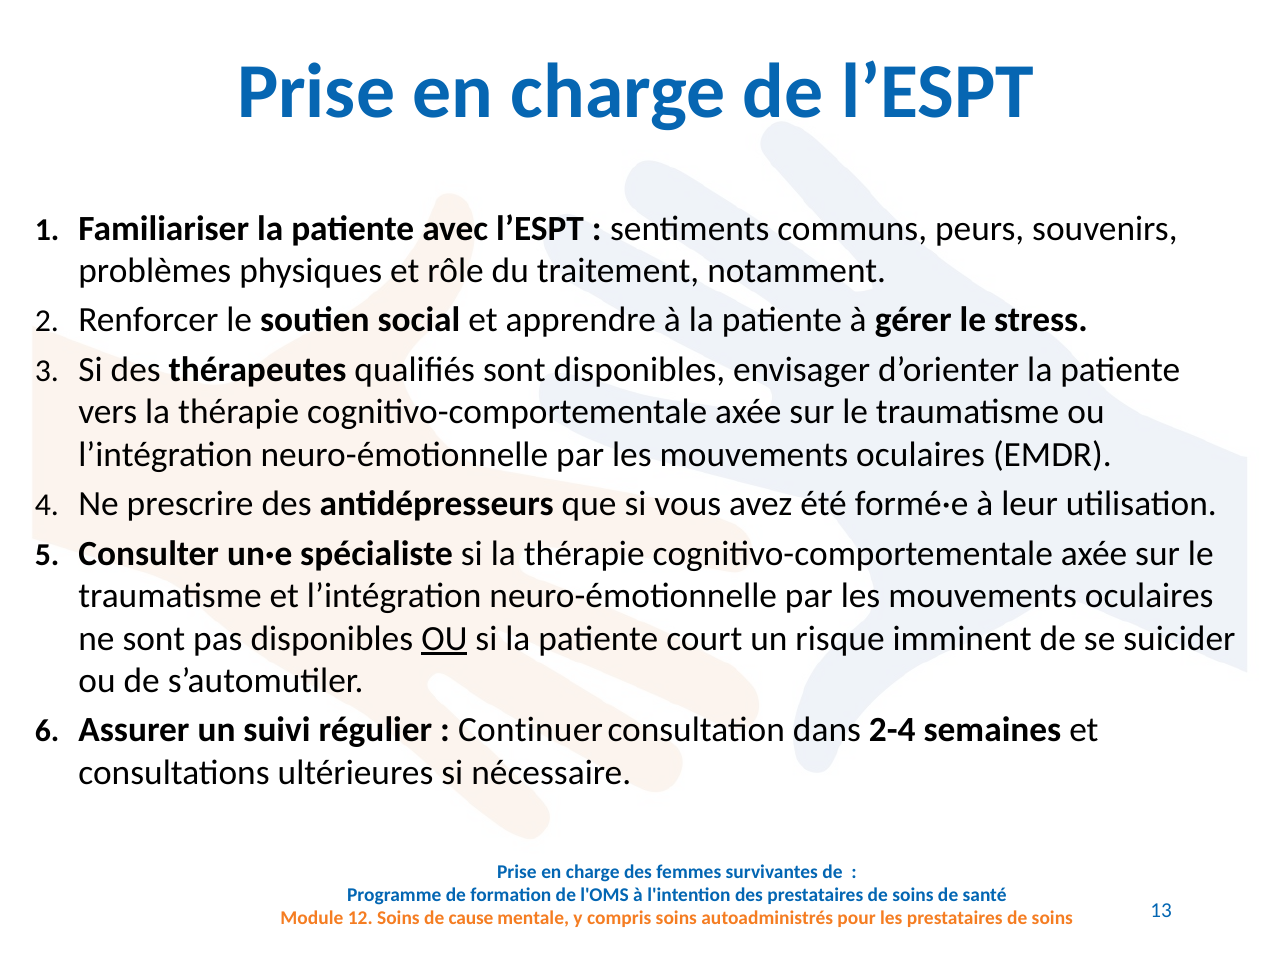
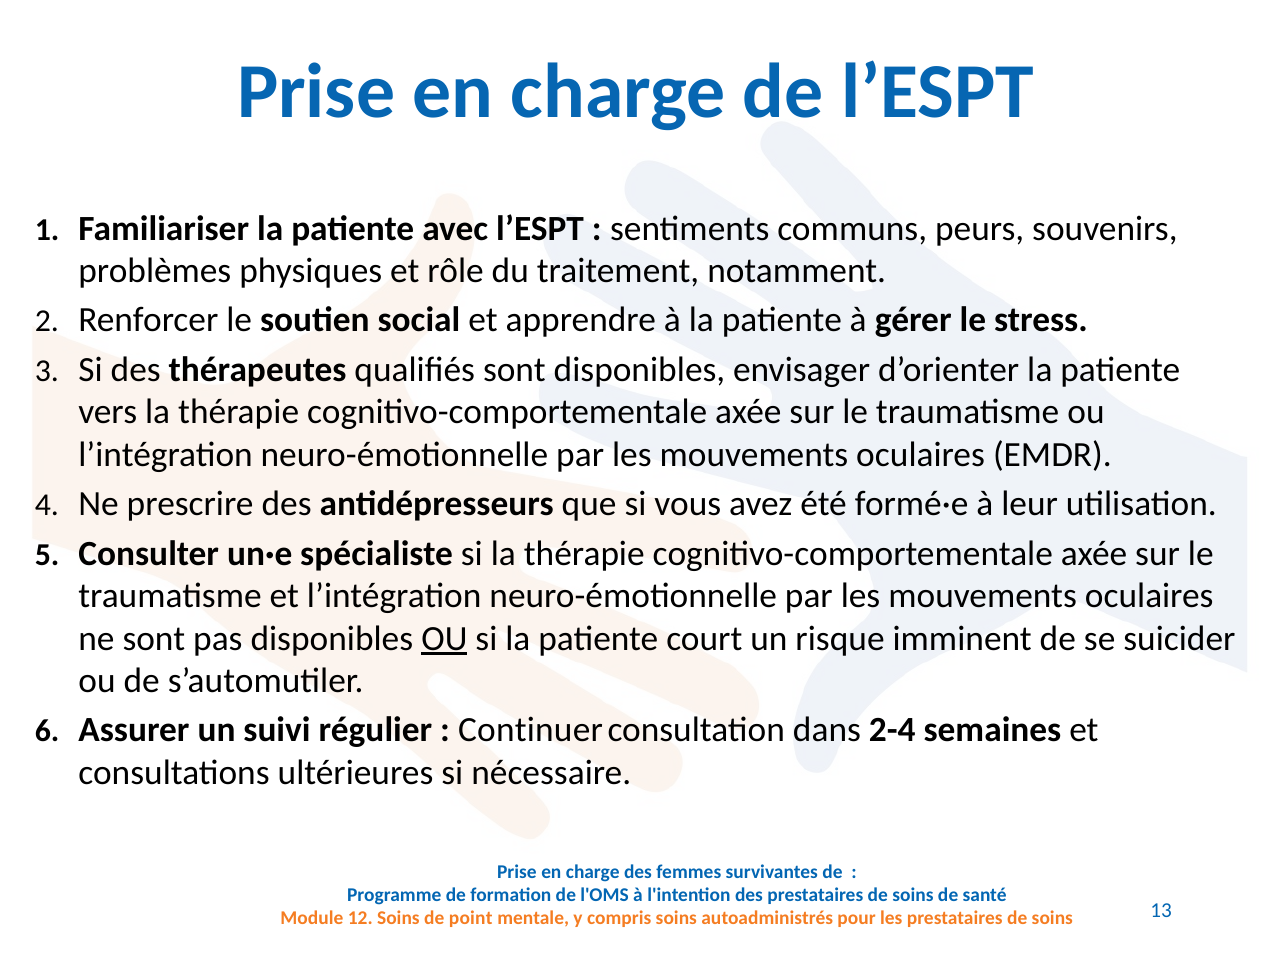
cause: cause -> point
